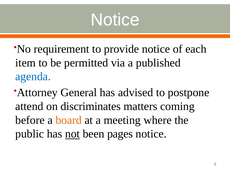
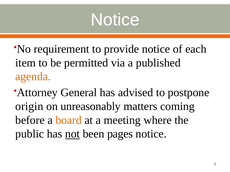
agenda colour: blue -> orange
attend: attend -> origin
discriminates: discriminates -> unreasonably
